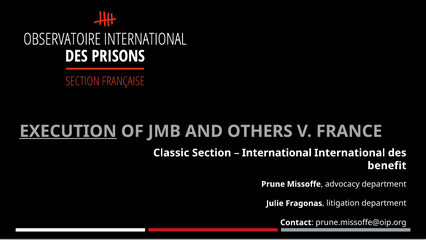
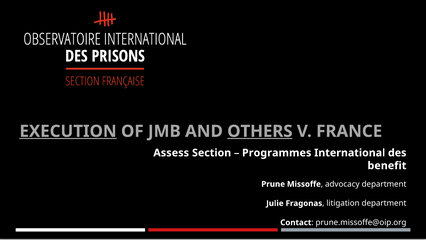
OTHERS underline: none -> present
Classic: Classic -> Assess
International at (277, 153): International -> Programmes
